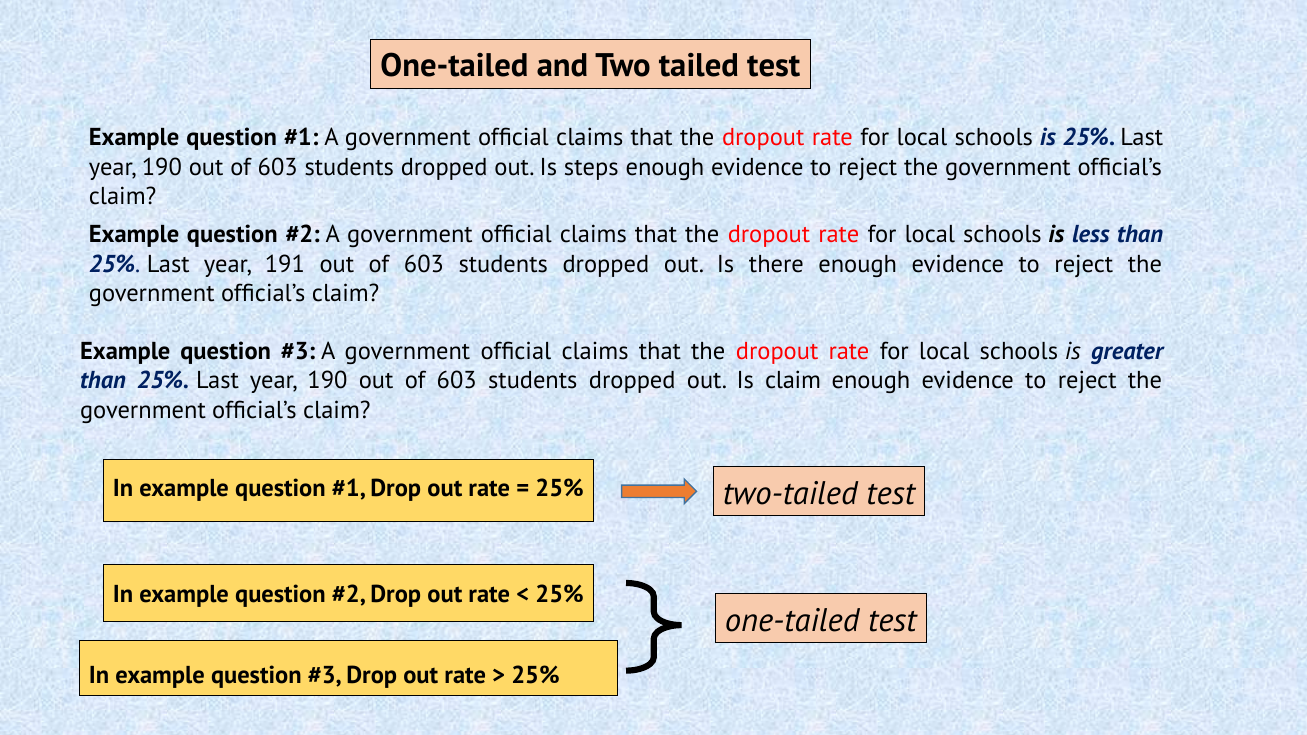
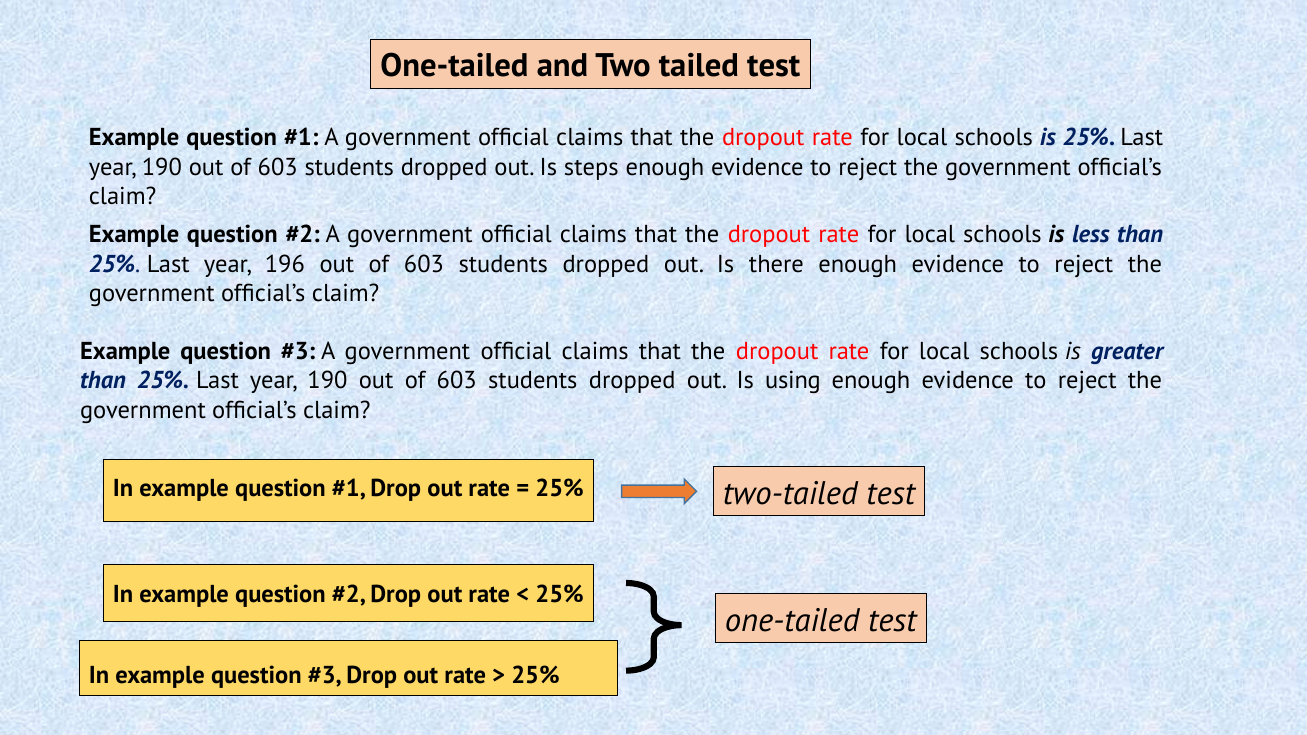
191: 191 -> 196
Is claim: claim -> using
